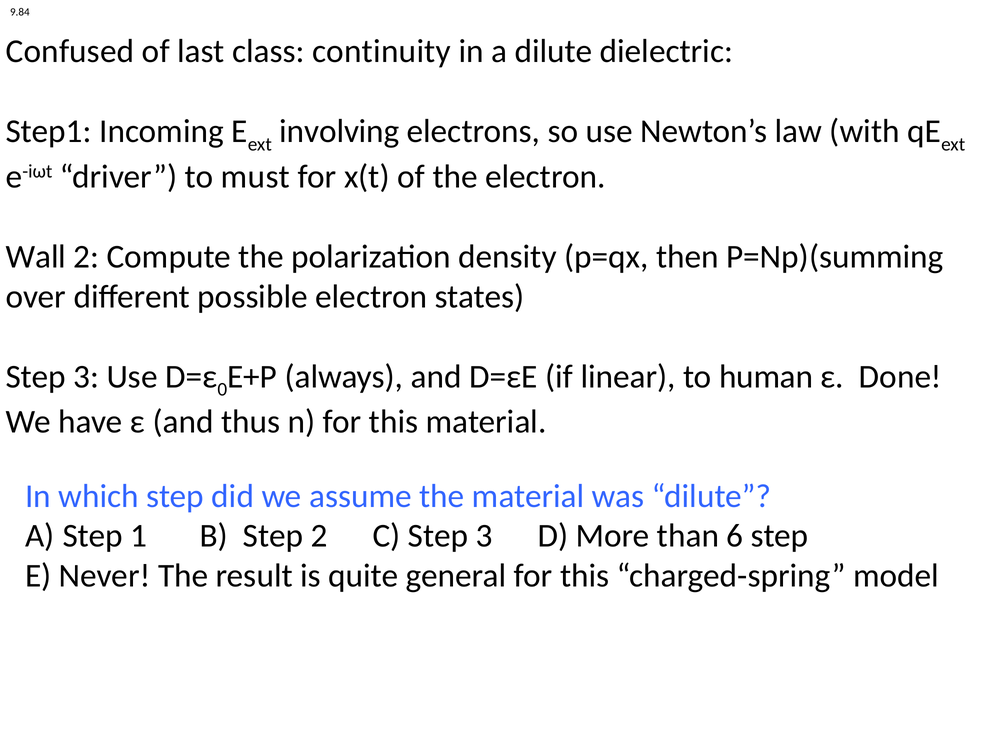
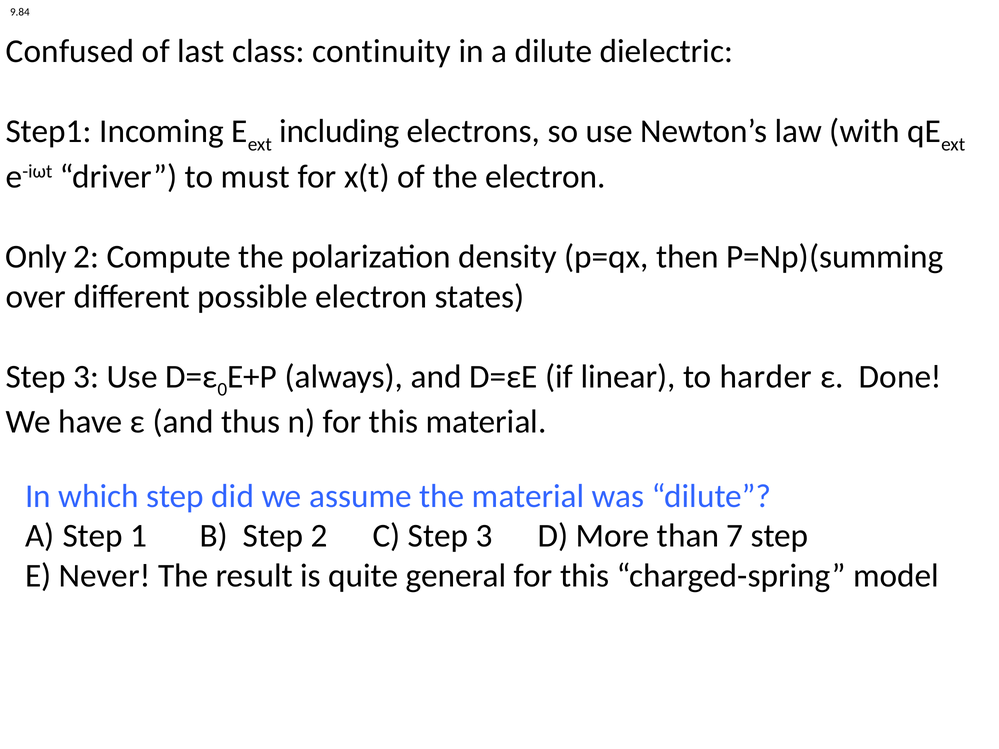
involving: involving -> including
Wall: Wall -> Only
human: human -> harder
6: 6 -> 7
